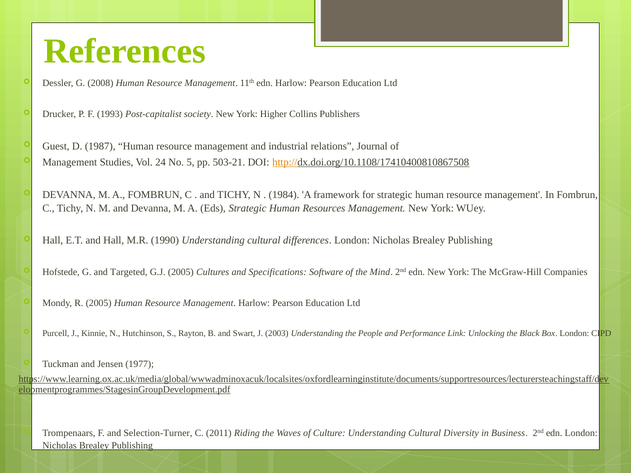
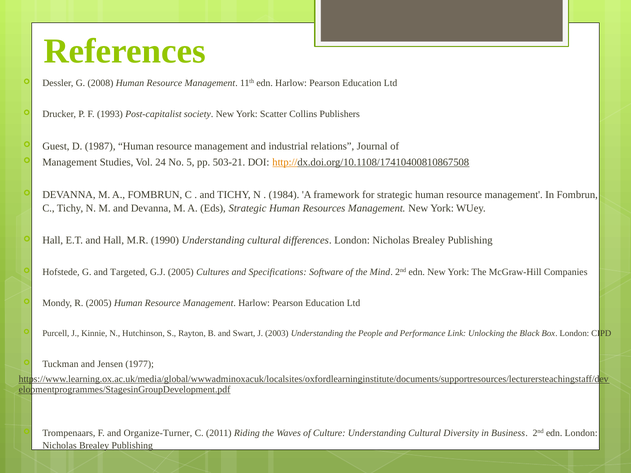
Higher: Higher -> Scatter
Selection-Turner: Selection-Turner -> Organize-Turner
